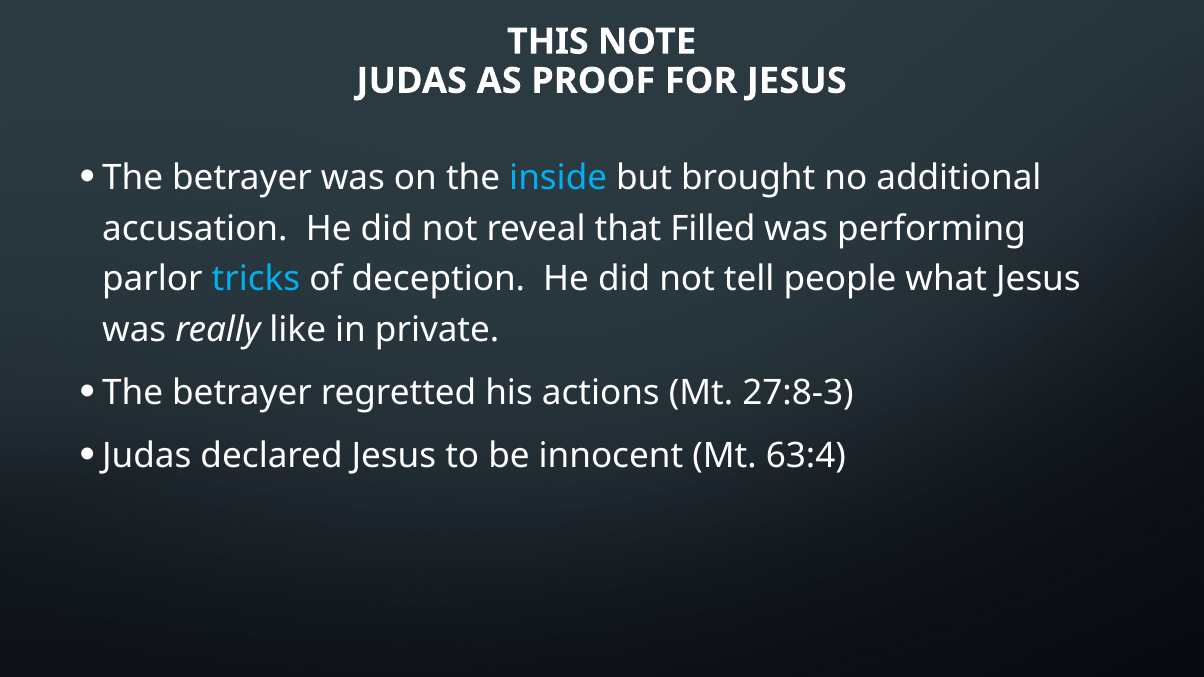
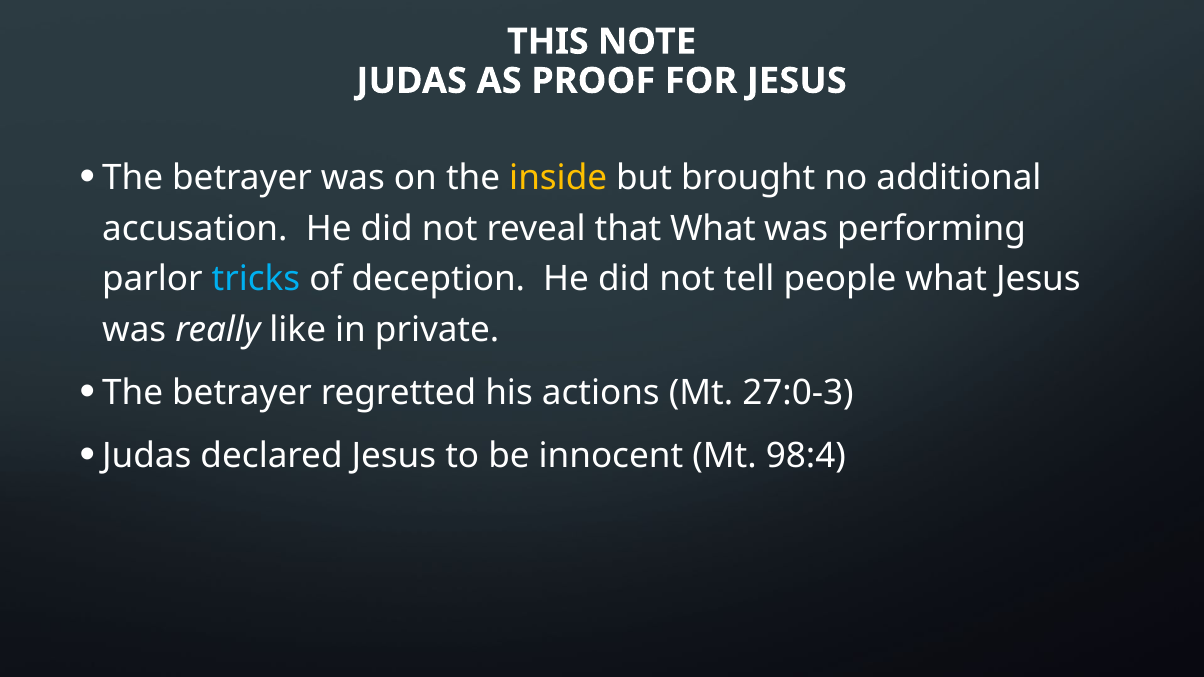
inside colour: light blue -> yellow
that Filled: Filled -> What
27:8-3: 27:8-3 -> 27:0-3
63:4: 63:4 -> 98:4
